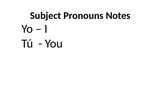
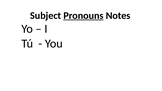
Pronouns underline: none -> present
